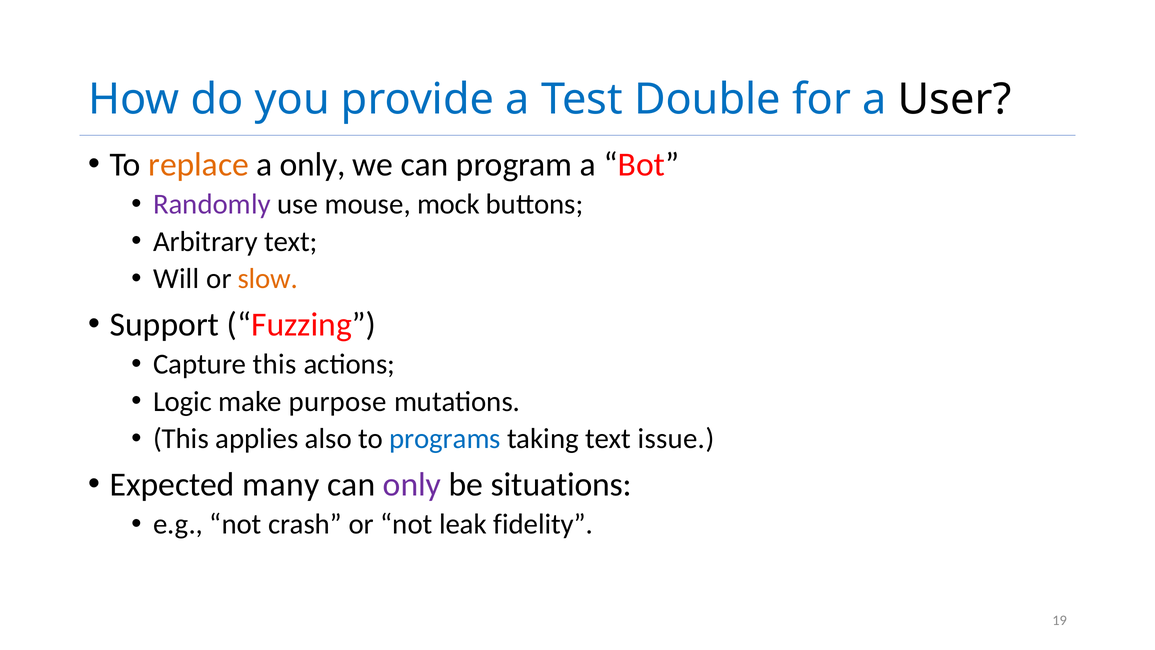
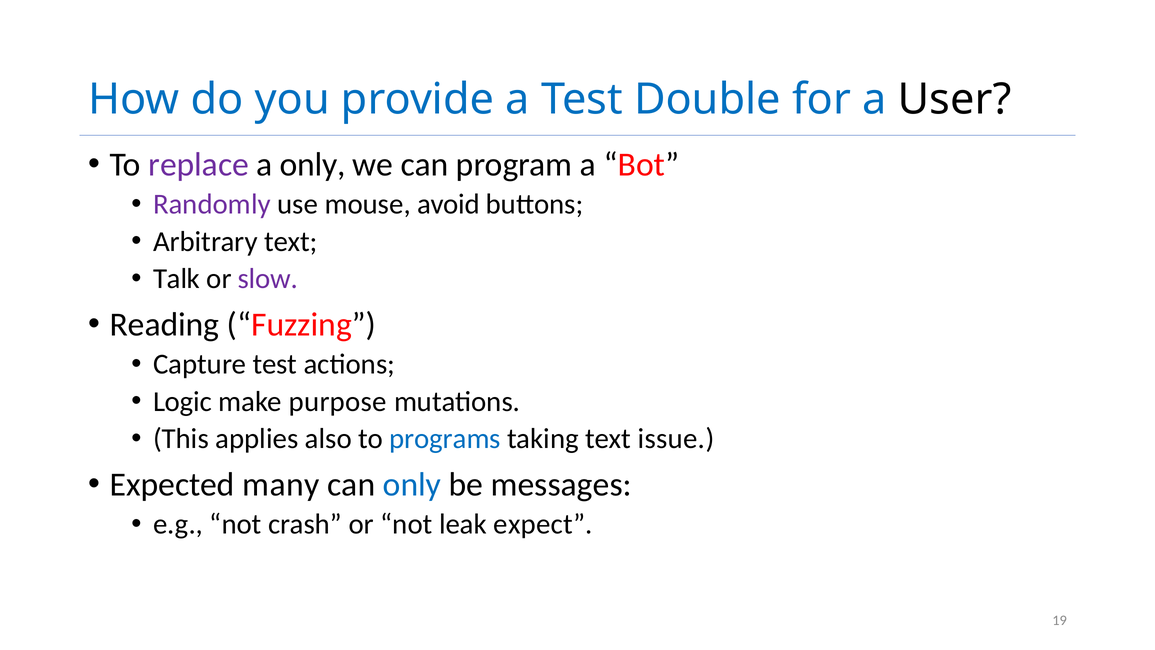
replace colour: orange -> purple
mock: mock -> avoid
Will: Will -> Talk
slow colour: orange -> purple
Support: Support -> Reading
Capture this: this -> test
only at (412, 484) colour: purple -> blue
situations: situations -> messages
fidelity: fidelity -> expect
